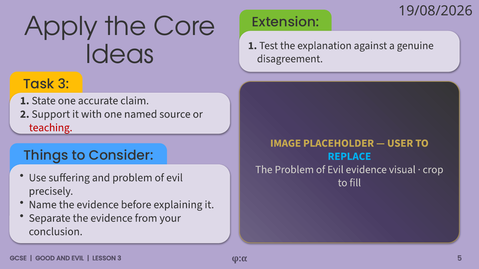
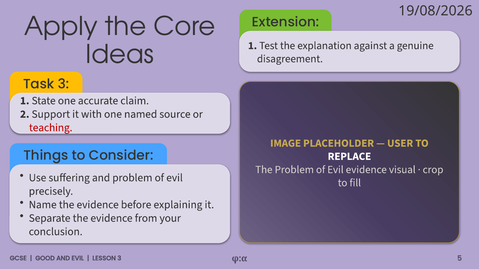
REPLACE colour: light blue -> white
